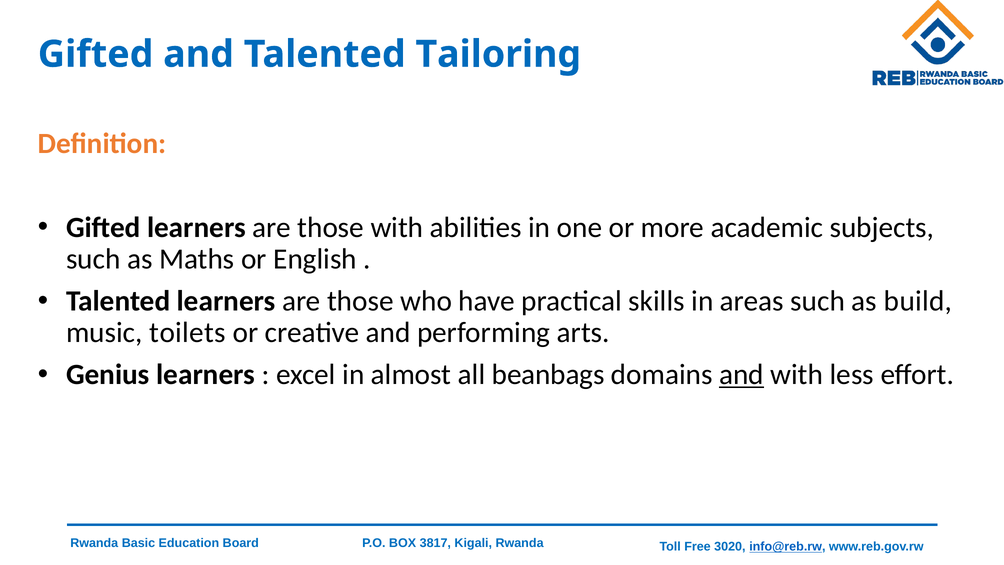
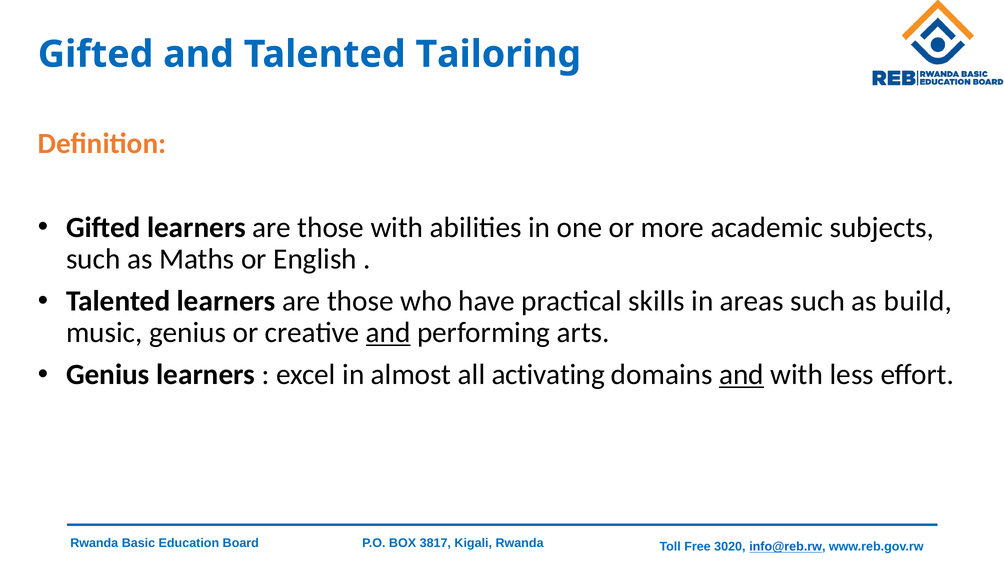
music toilets: toilets -> genius
and at (388, 333) underline: none -> present
beanbags: beanbags -> activating
